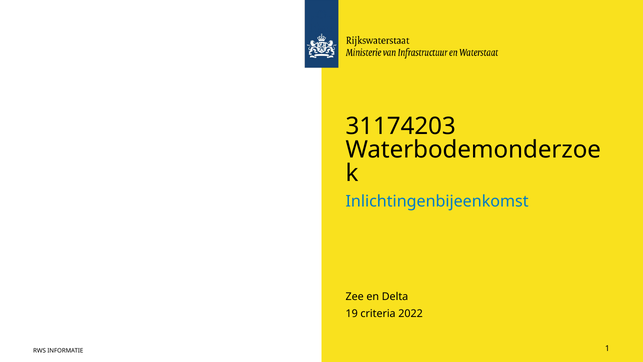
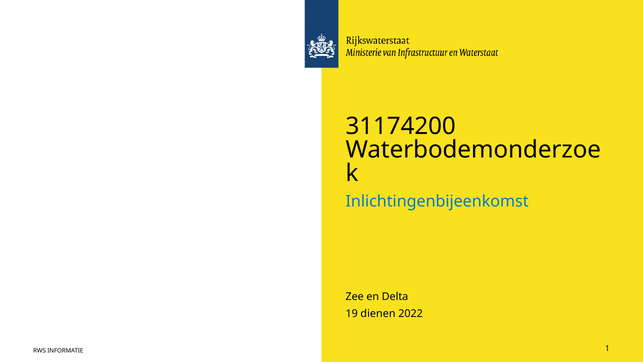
31174203: 31174203 -> 31174200
criteria: criteria -> dienen
